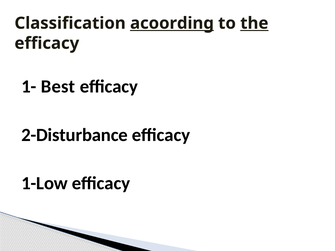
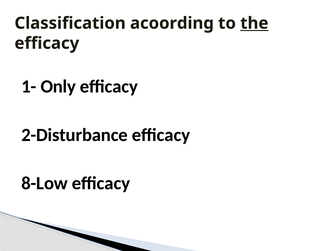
acoording underline: present -> none
Best: Best -> Only
1-Low: 1-Low -> 8-Low
